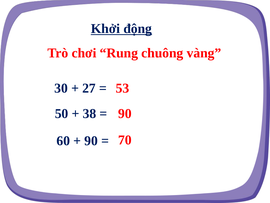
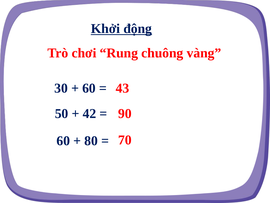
27 at (89, 88): 27 -> 60
53: 53 -> 43
38: 38 -> 42
90 at (91, 140): 90 -> 80
